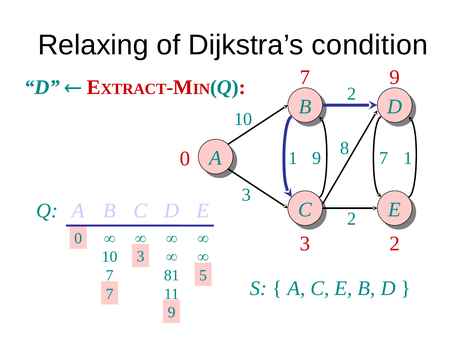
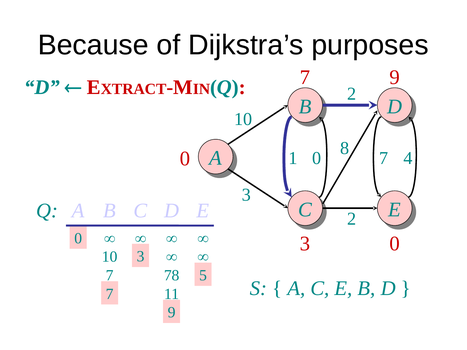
Relaxing: Relaxing -> Because
condition: condition -> purposes
1 9: 9 -> 0
7 1: 1 -> 4
3 2: 2 -> 0
81: 81 -> 78
